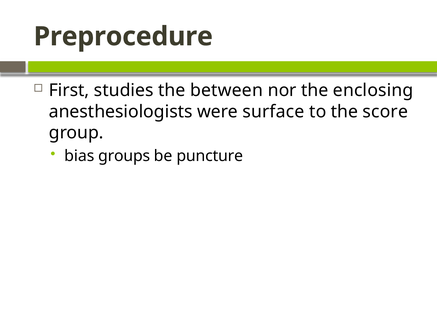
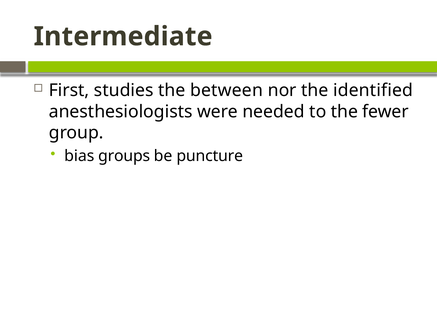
Preprocedure: Preprocedure -> Intermediate
enclosing: enclosing -> identified
surface: surface -> needed
score: score -> fewer
